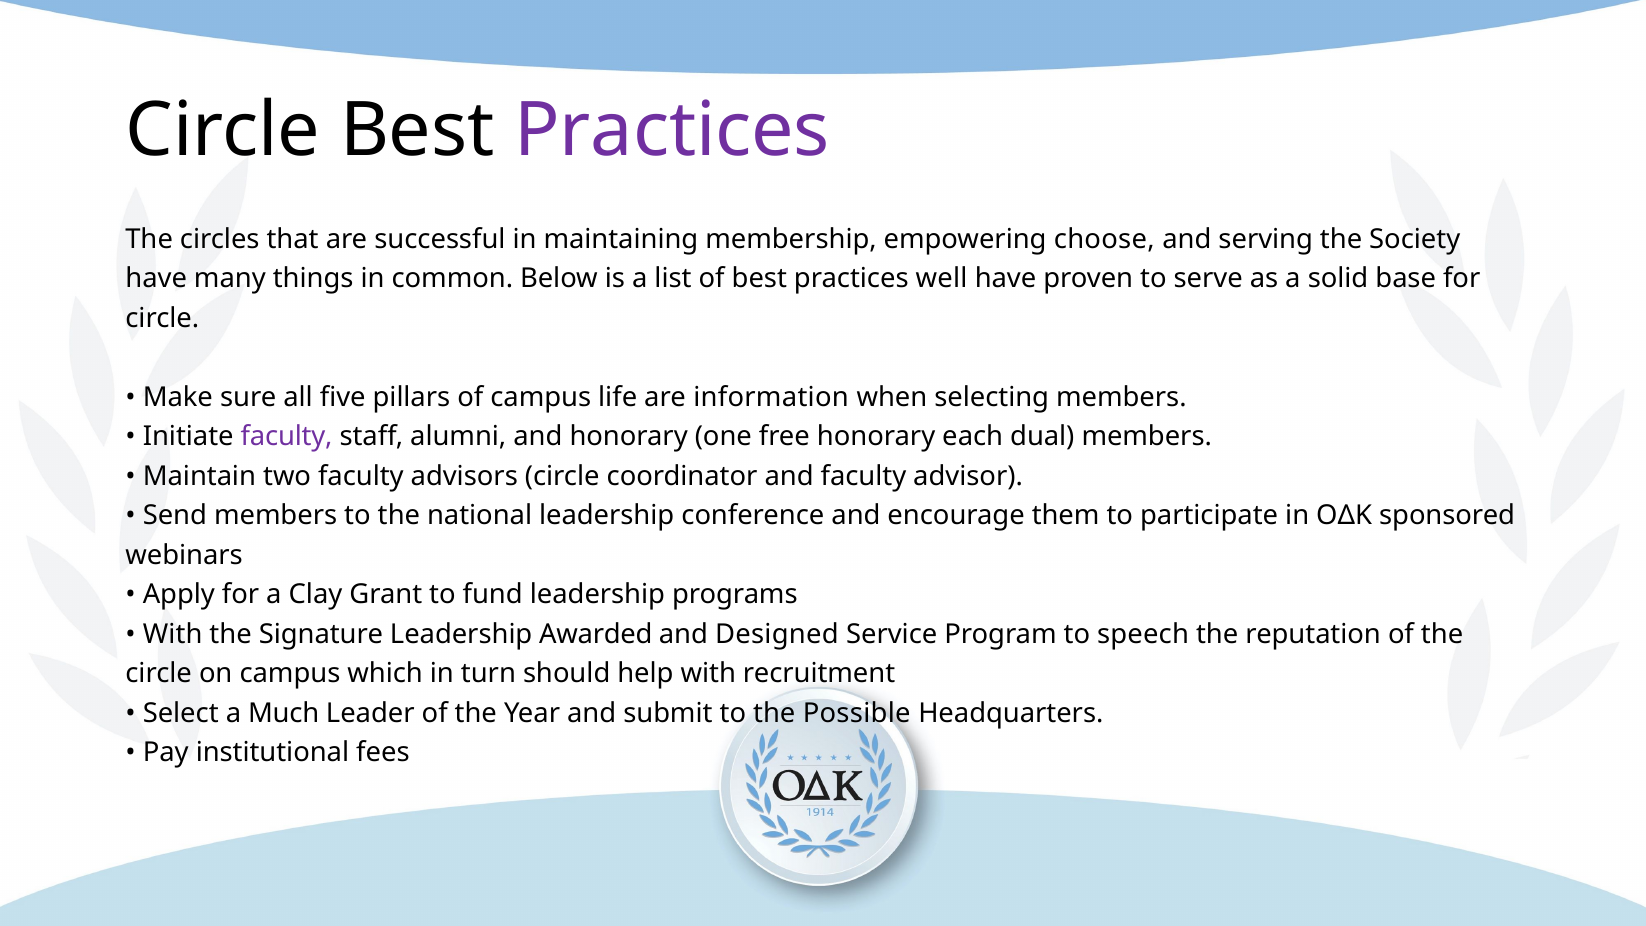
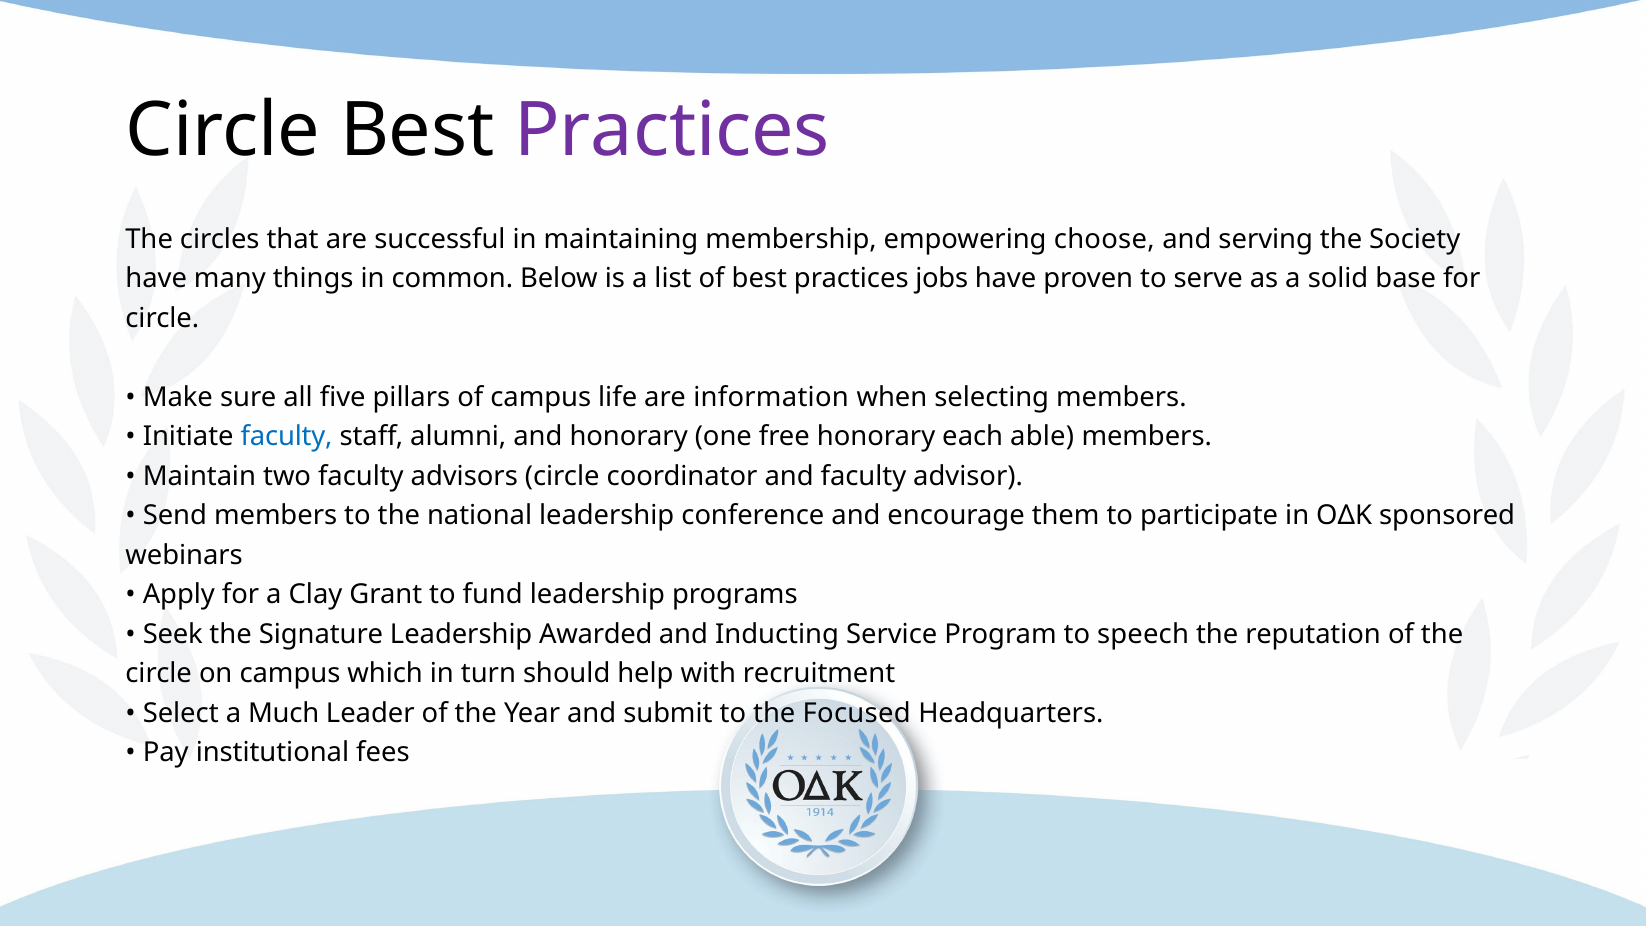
well: well -> jobs
faculty at (287, 437) colour: purple -> blue
dual: dual -> able
With at (173, 634): With -> Seek
Designed: Designed -> Inducting
Possible: Possible -> Focused
